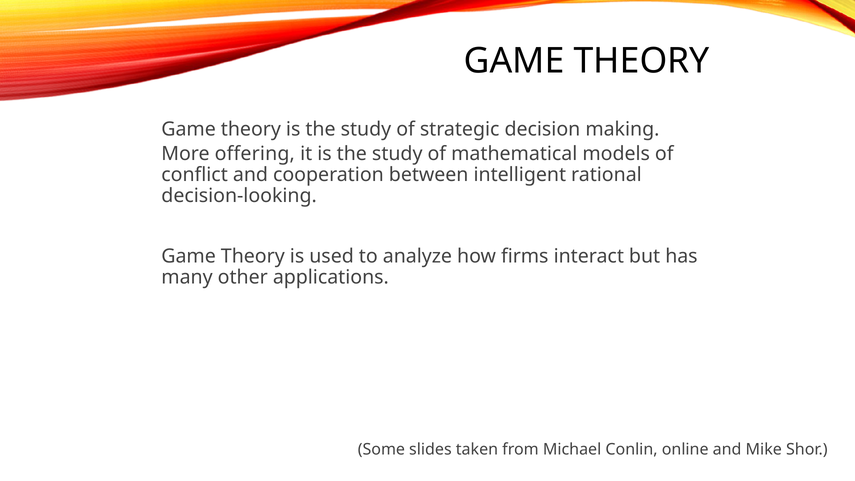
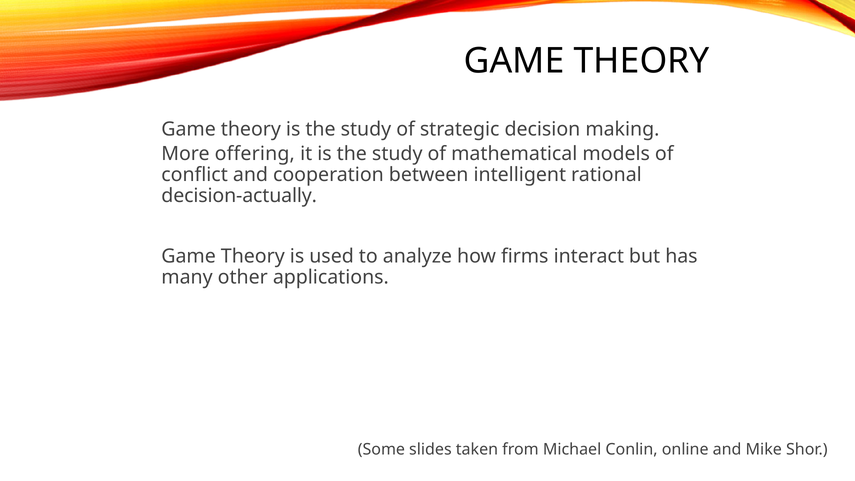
decision-looking: decision-looking -> decision-actually
